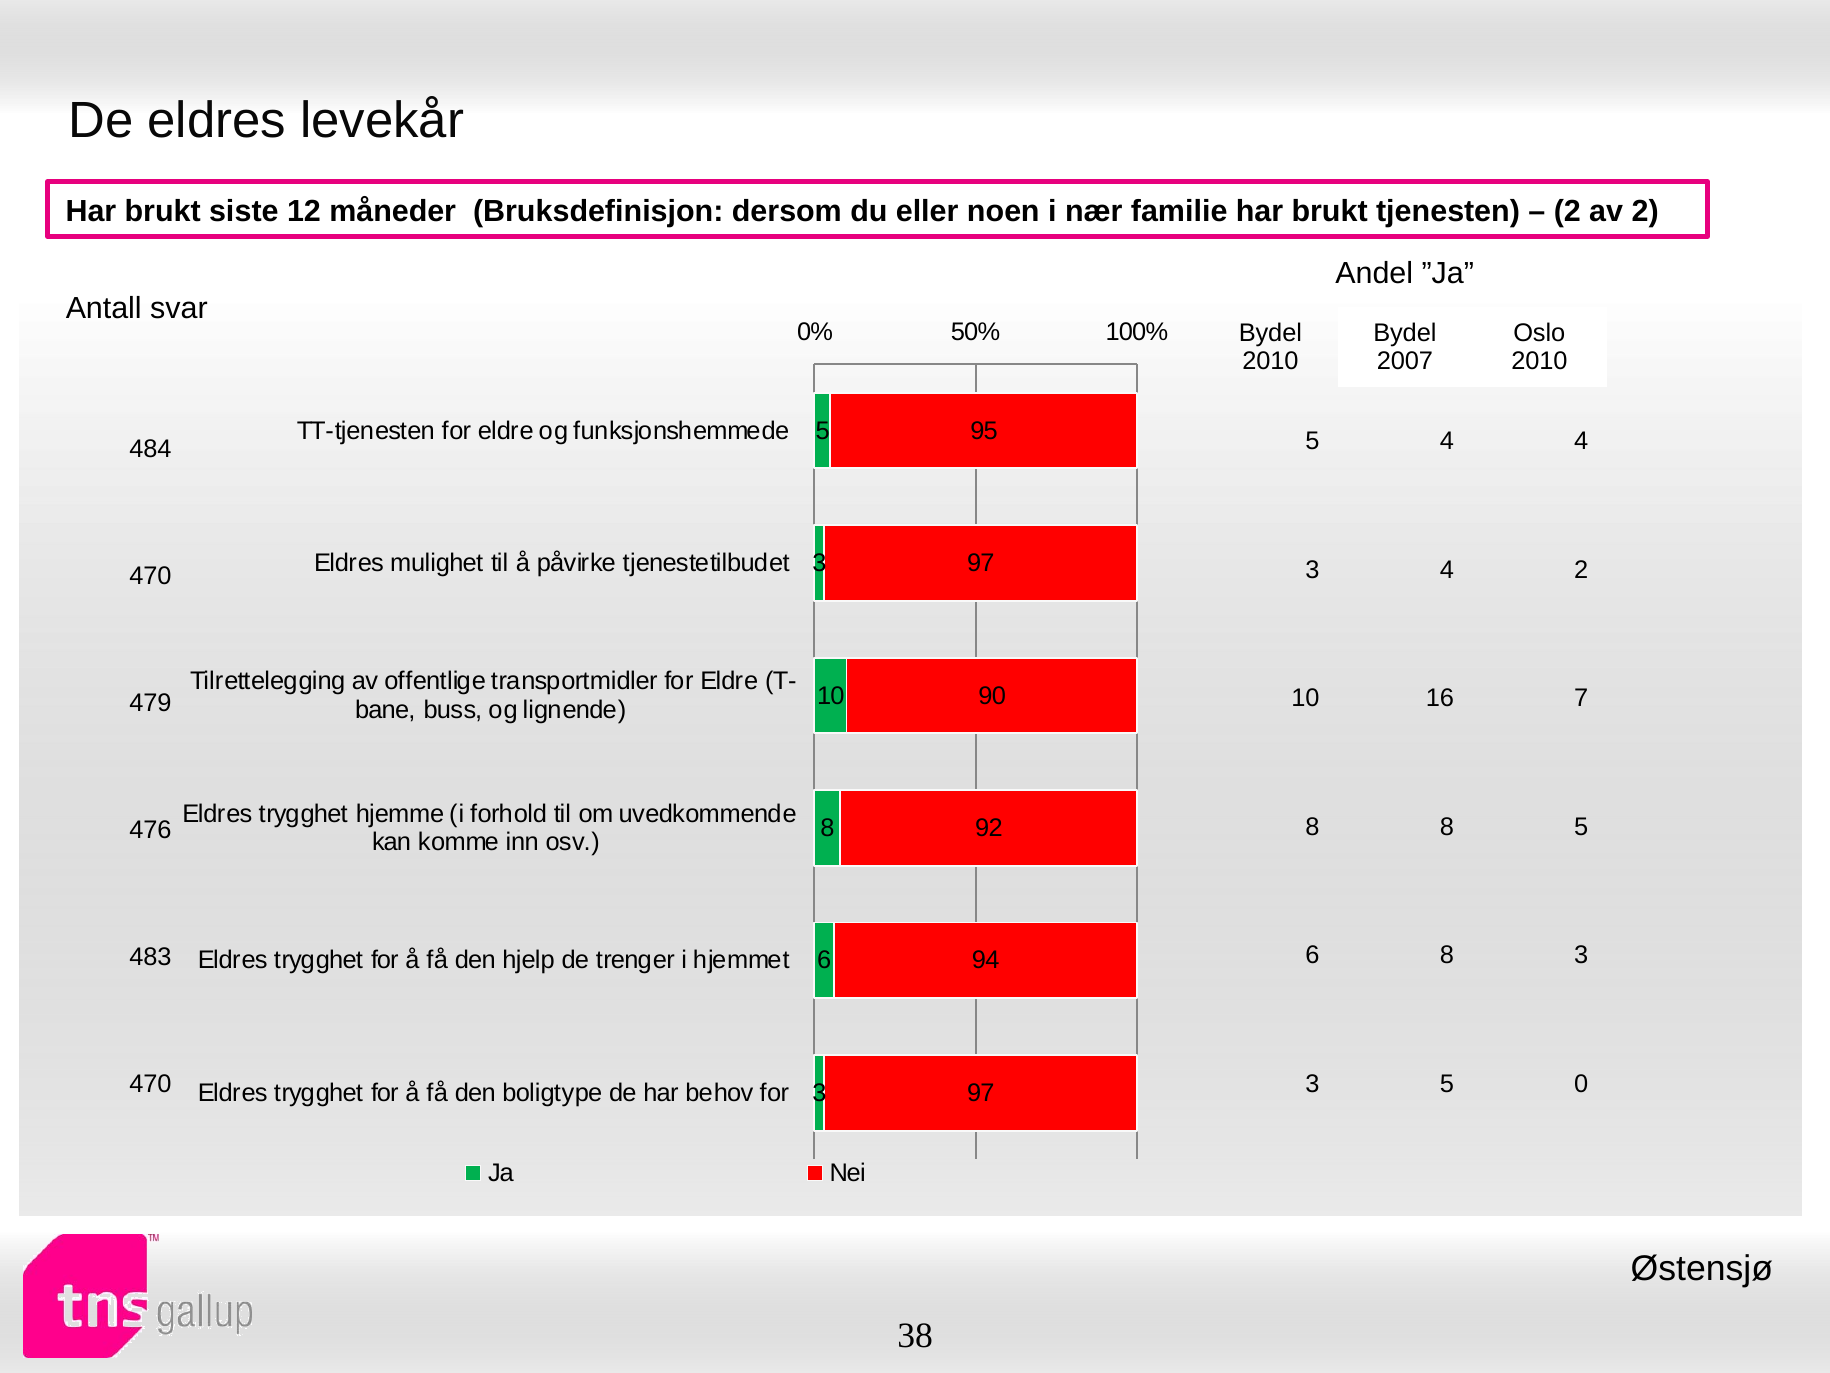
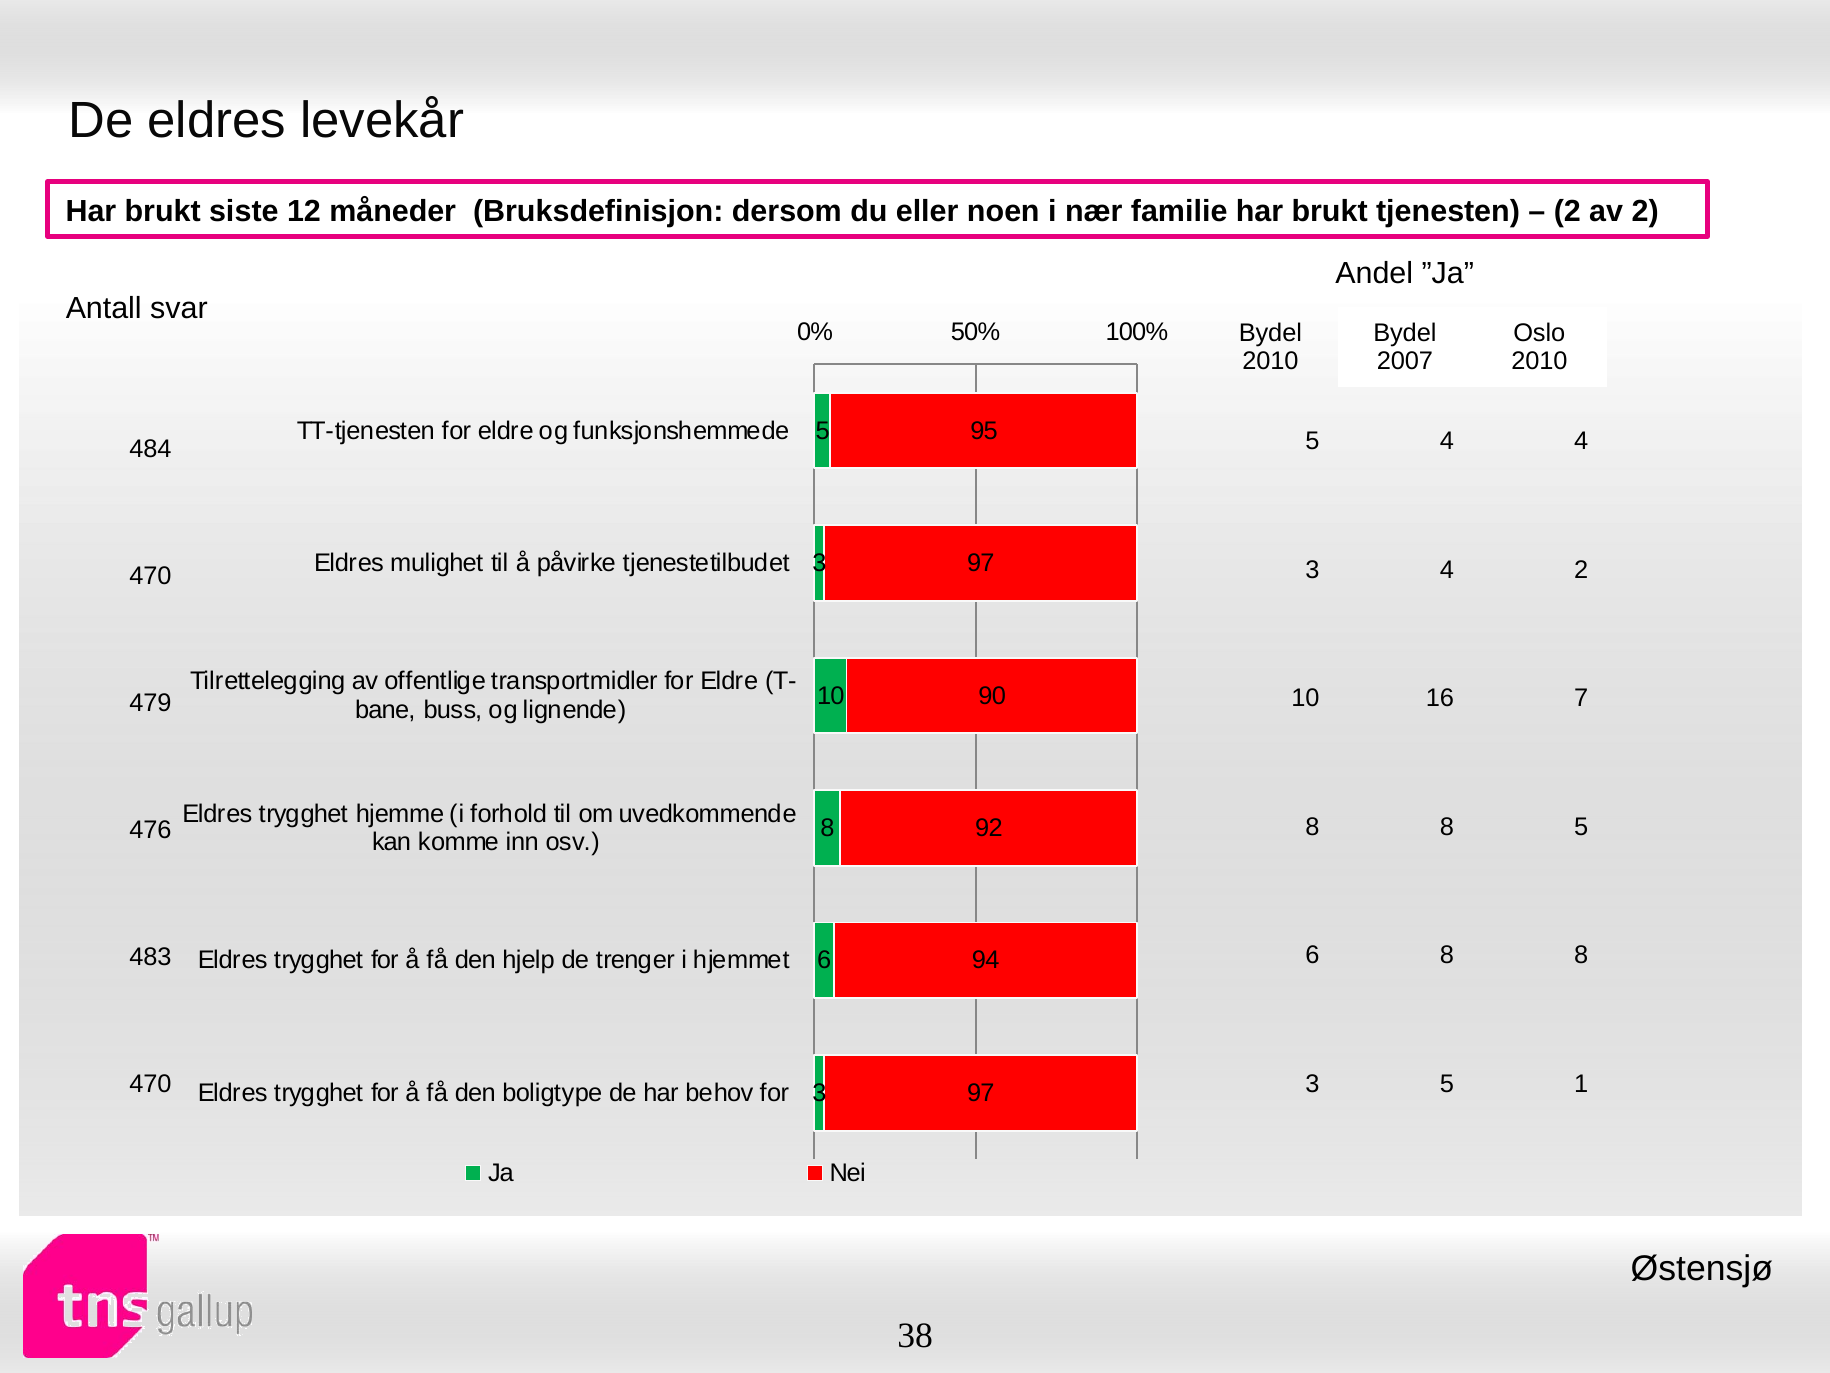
6 8 3: 3 -> 8
0: 0 -> 1
